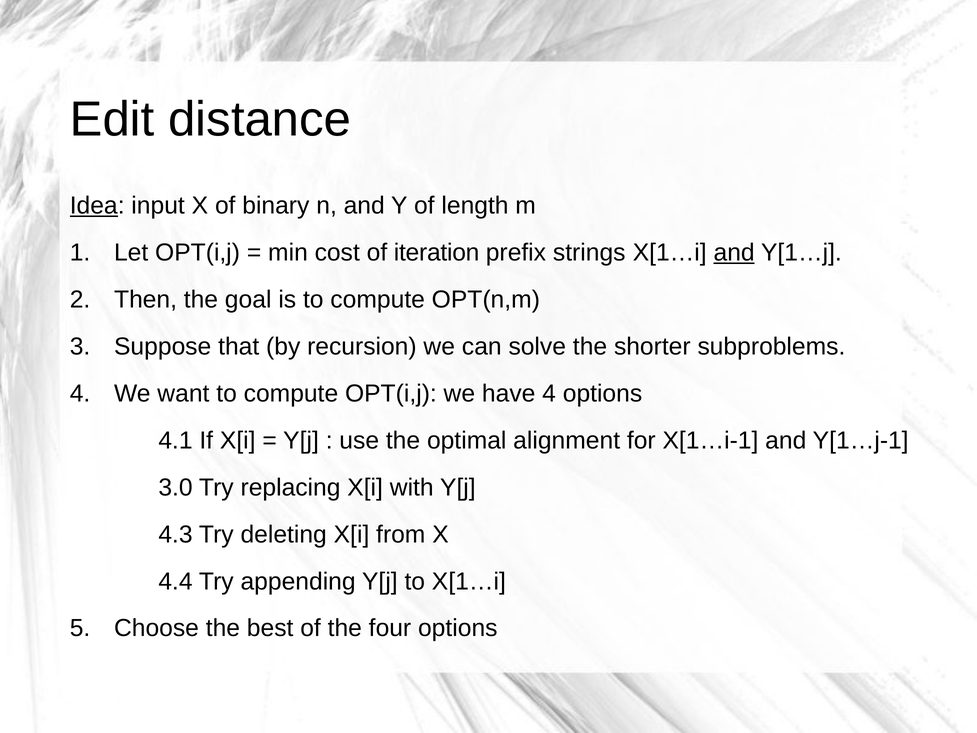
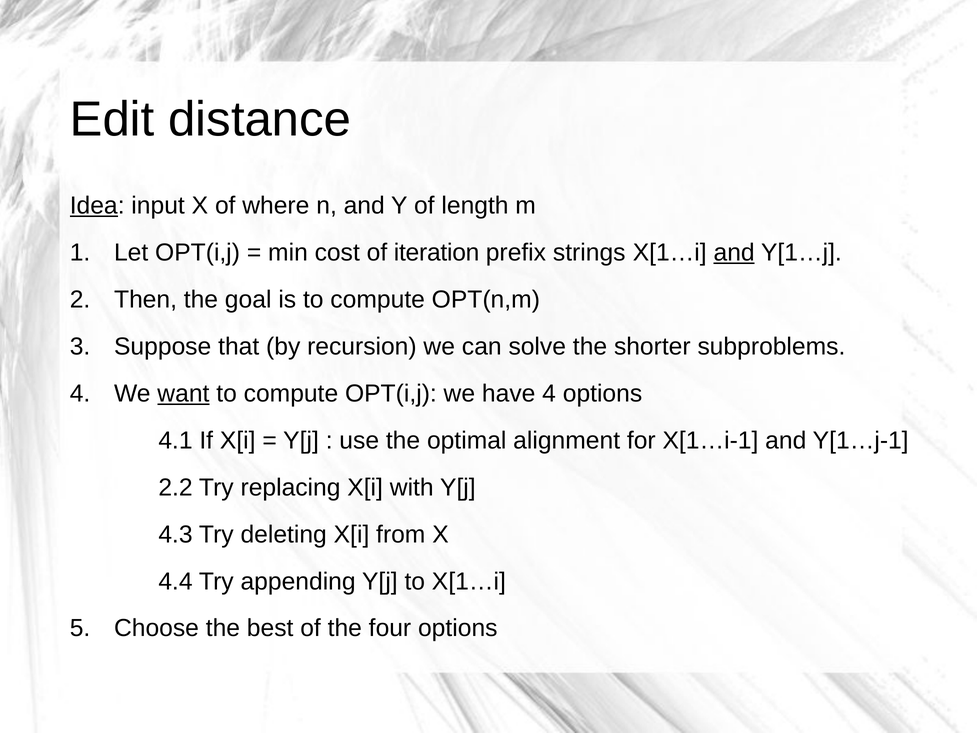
binary: binary -> where
want underline: none -> present
3.0: 3.0 -> 2.2
